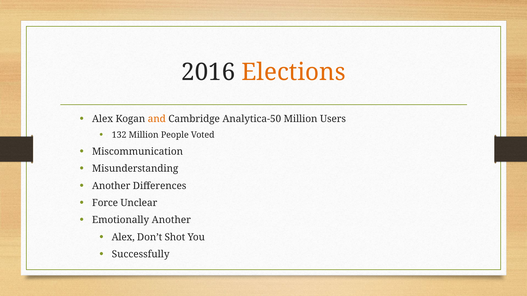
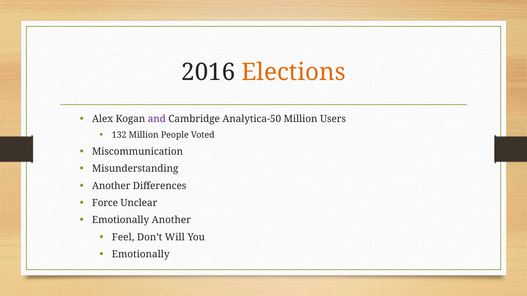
and colour: orange -> purple
Alex at (123, 238): Alex -> Feel
Shot: Shot -> Will
Successfully at (141, 255): Successfully -> Emotionally
